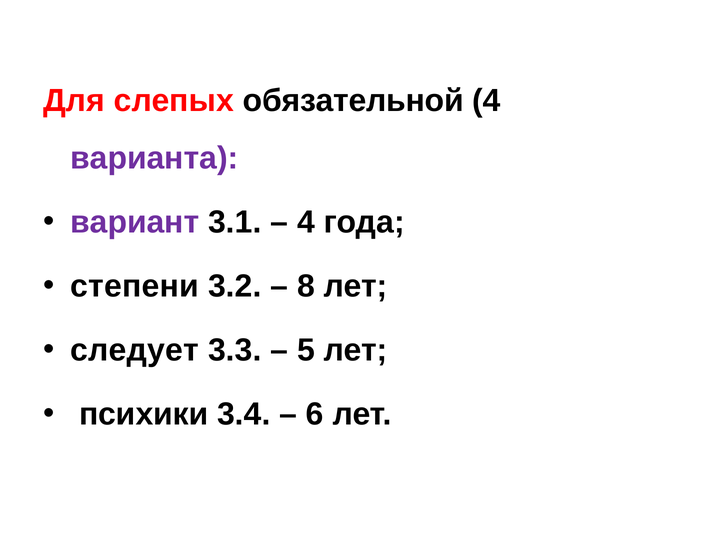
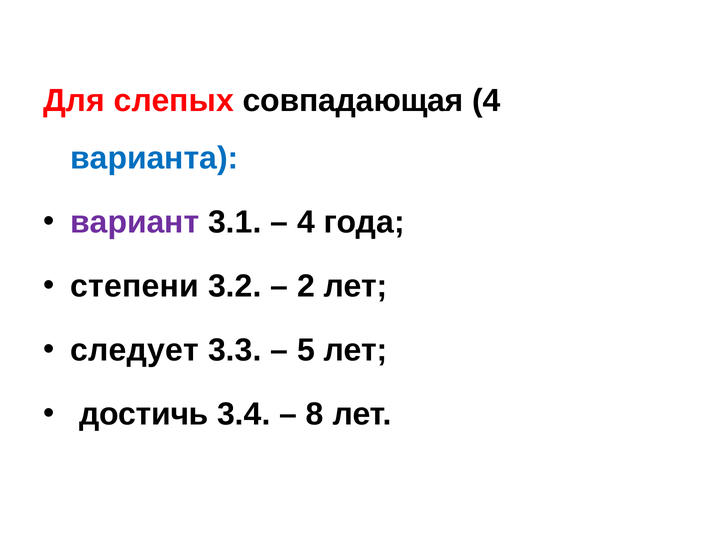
обязательной: обязательной -> совпадающая
варианта colour: purple -> blue
8: 8 -> 2
психики: психики -> достичь
6: 6 -> 8
